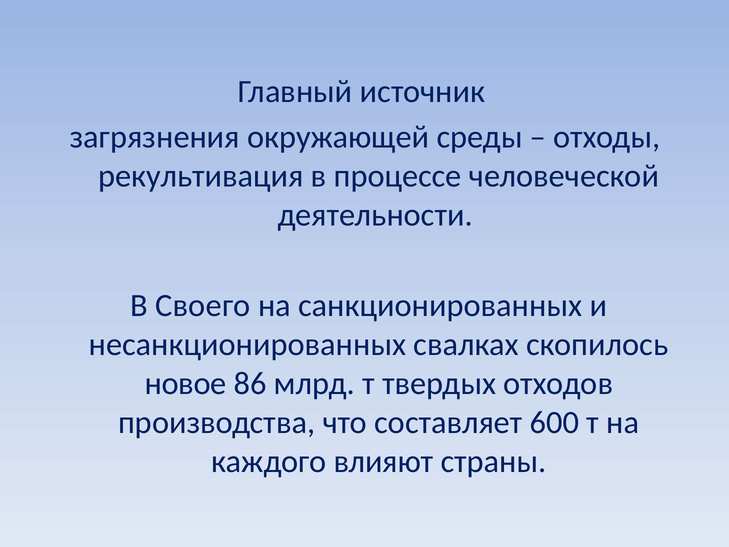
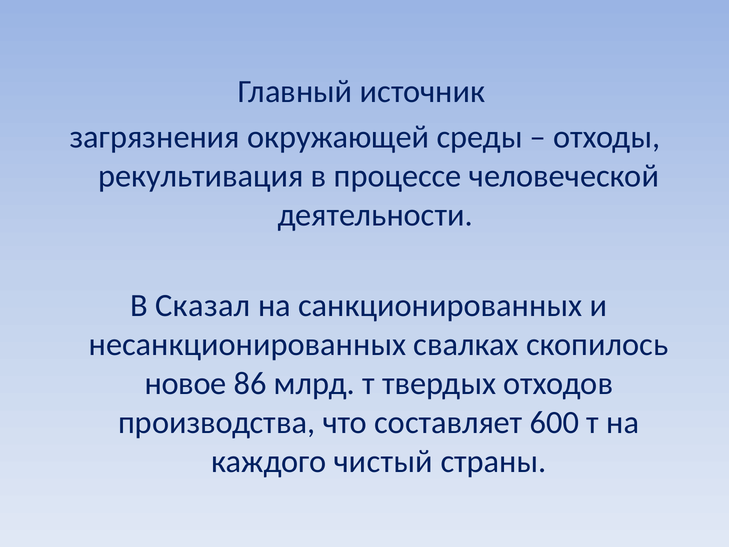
Своего: Своего -> Сказал
влияют: влияют -> чистый
